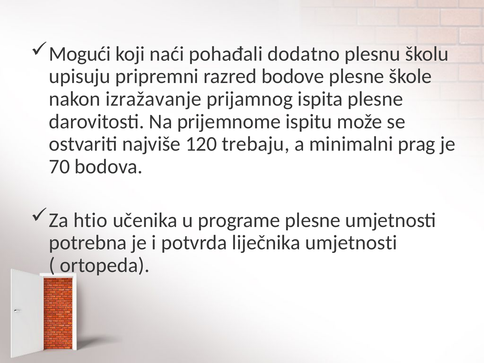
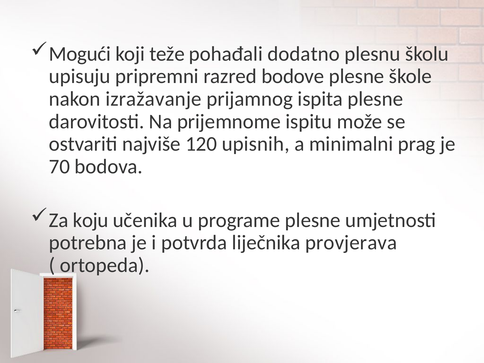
naći: naći -> teže
trebaju: trebaju -> upisnih
htio: htio -> koju
liječnika umjetnosti: umjetnosti -> provjerava
